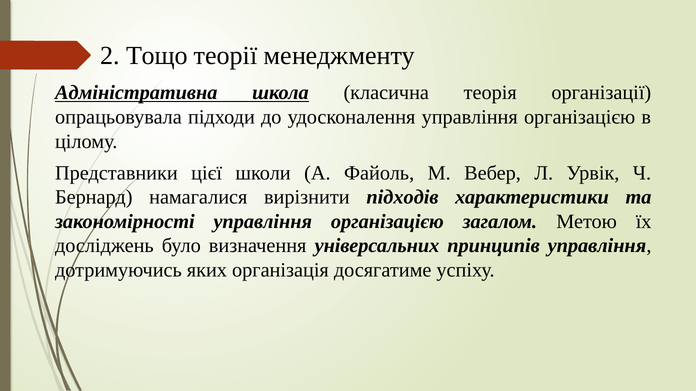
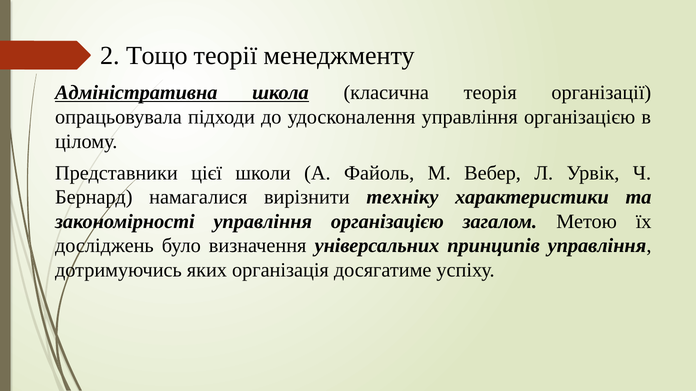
підходів: підходів -> техніку
